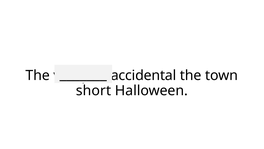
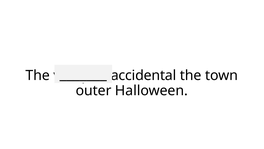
short: short -> outer
